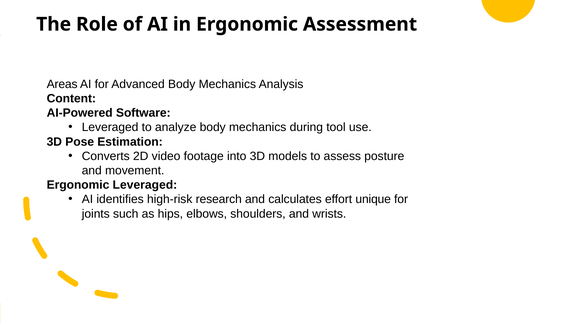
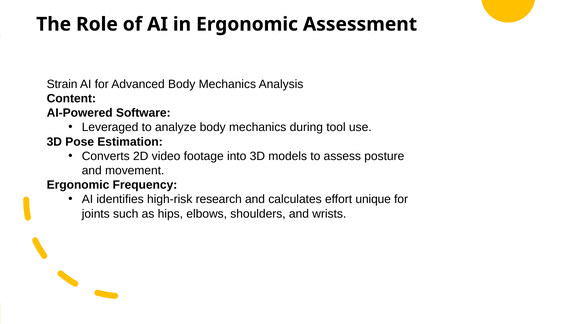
Areas: Areas -> Strain
Ergonomic Leveraged: Leveraged -> Frequency
